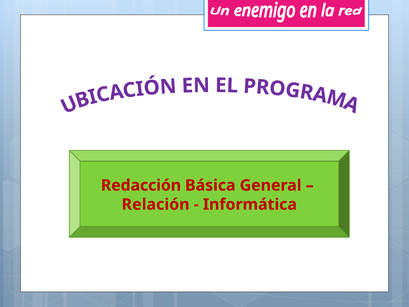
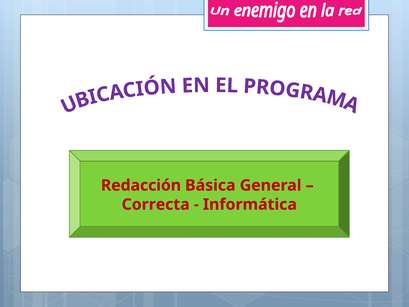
Relación: Relación -> Correcta
